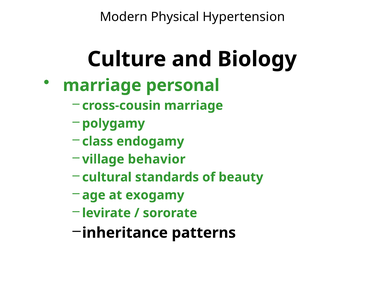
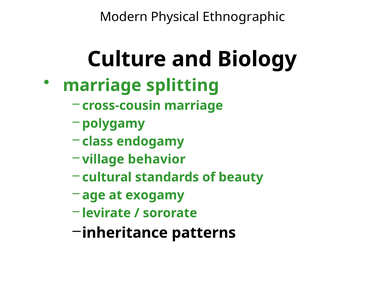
Hypertension: Hypertension -> Ethnographic
personal: personal -> splitting
